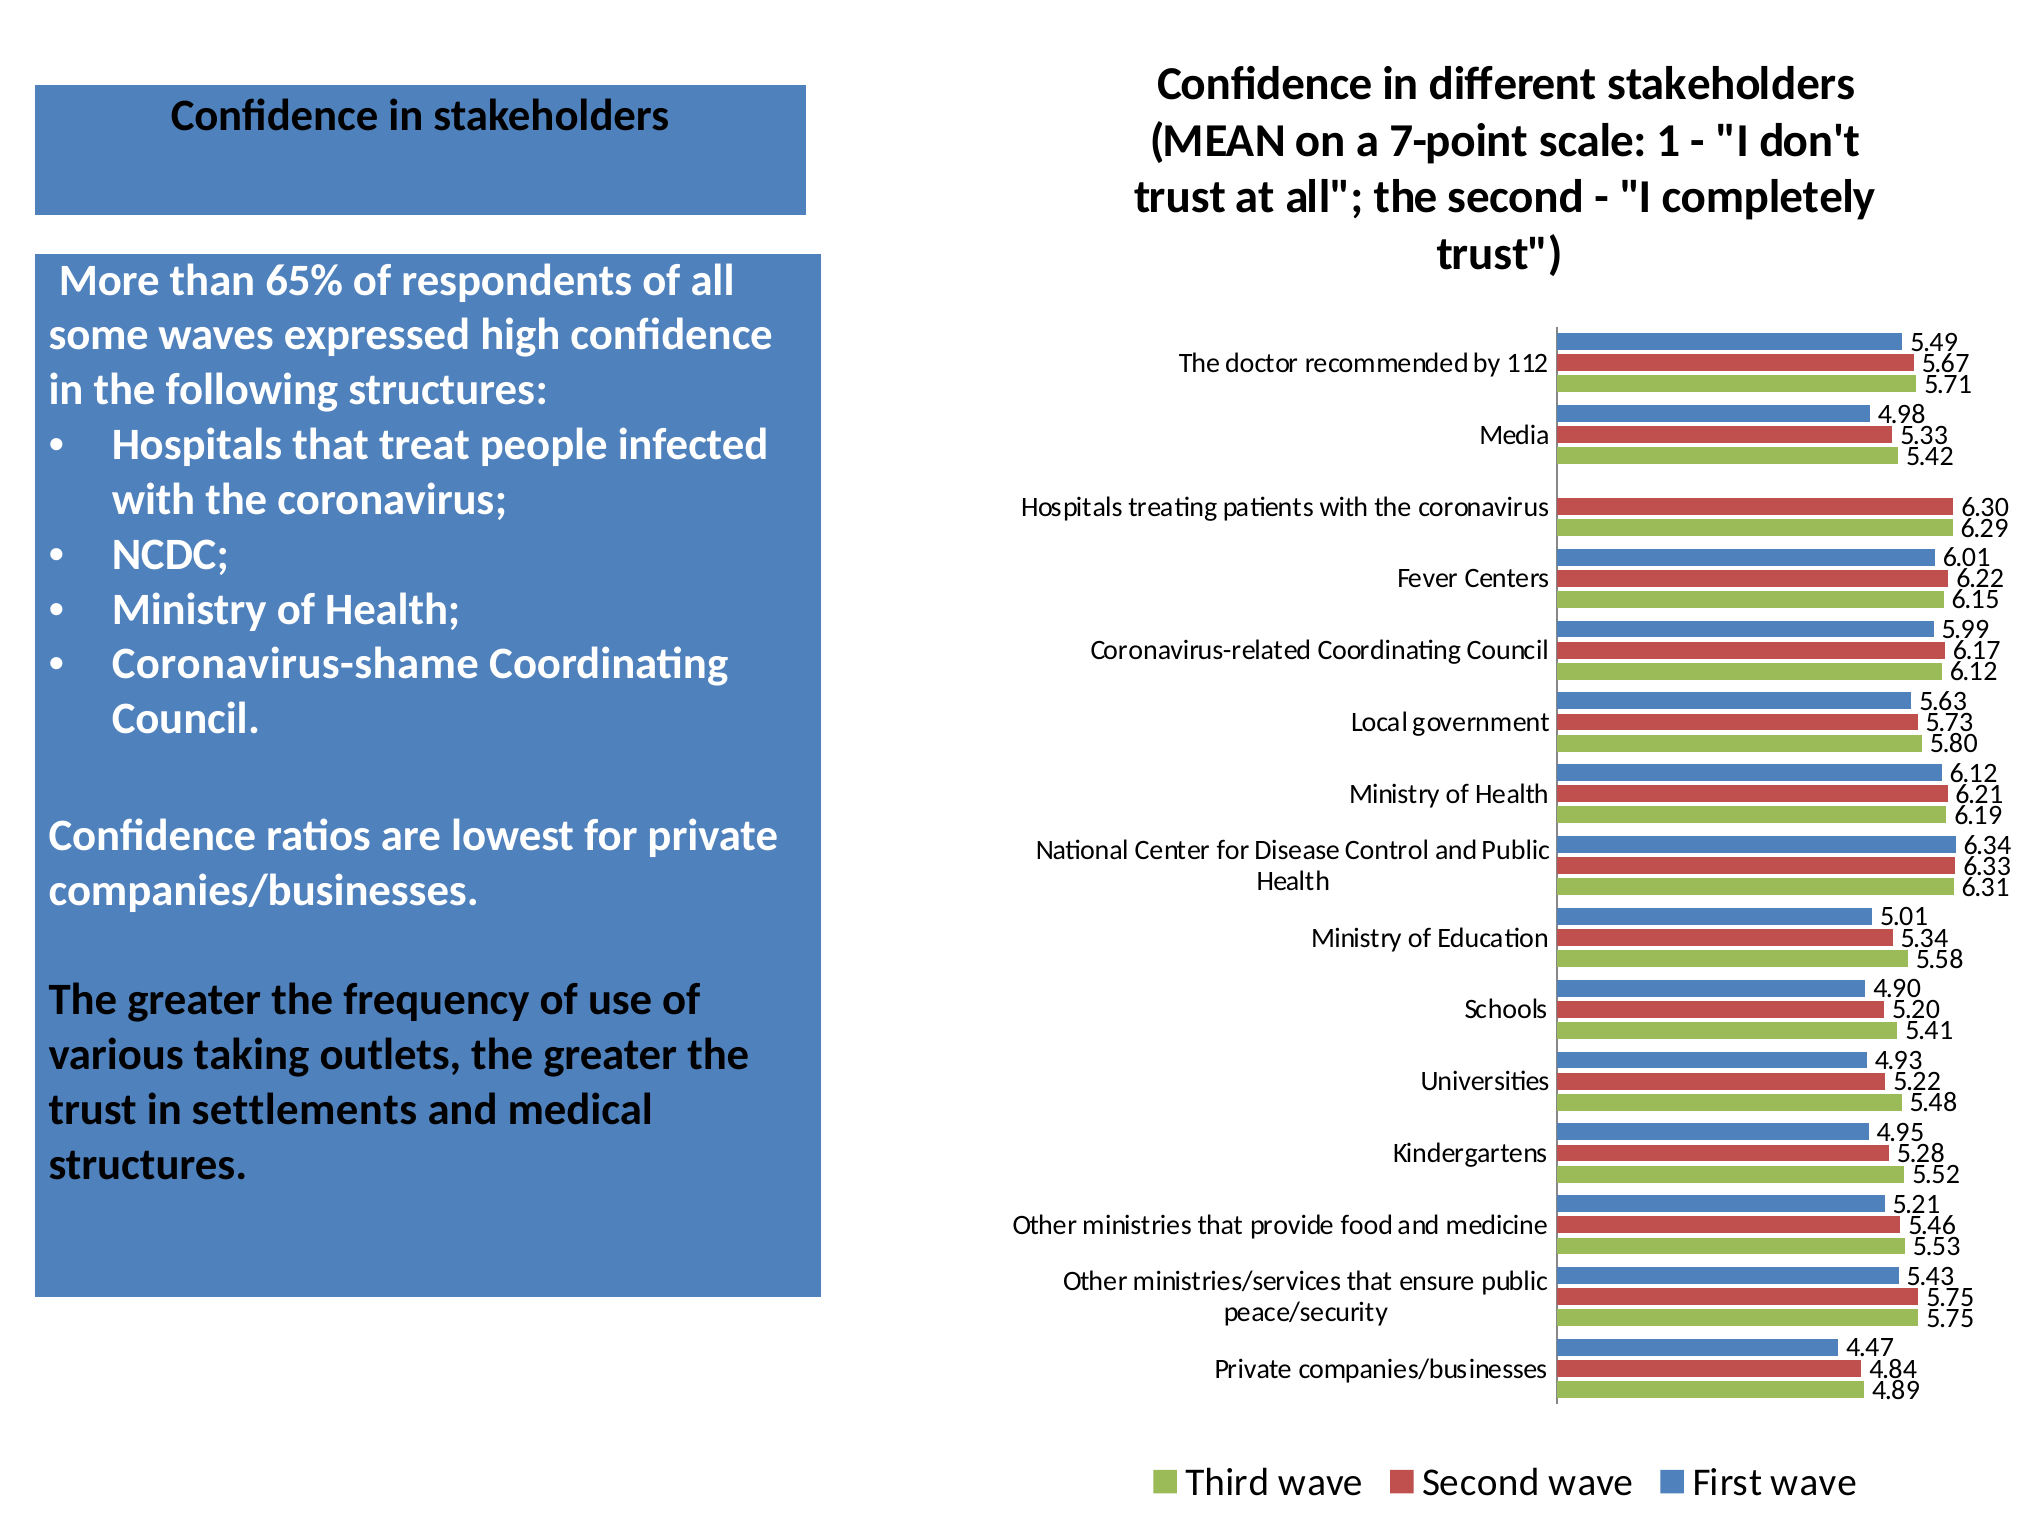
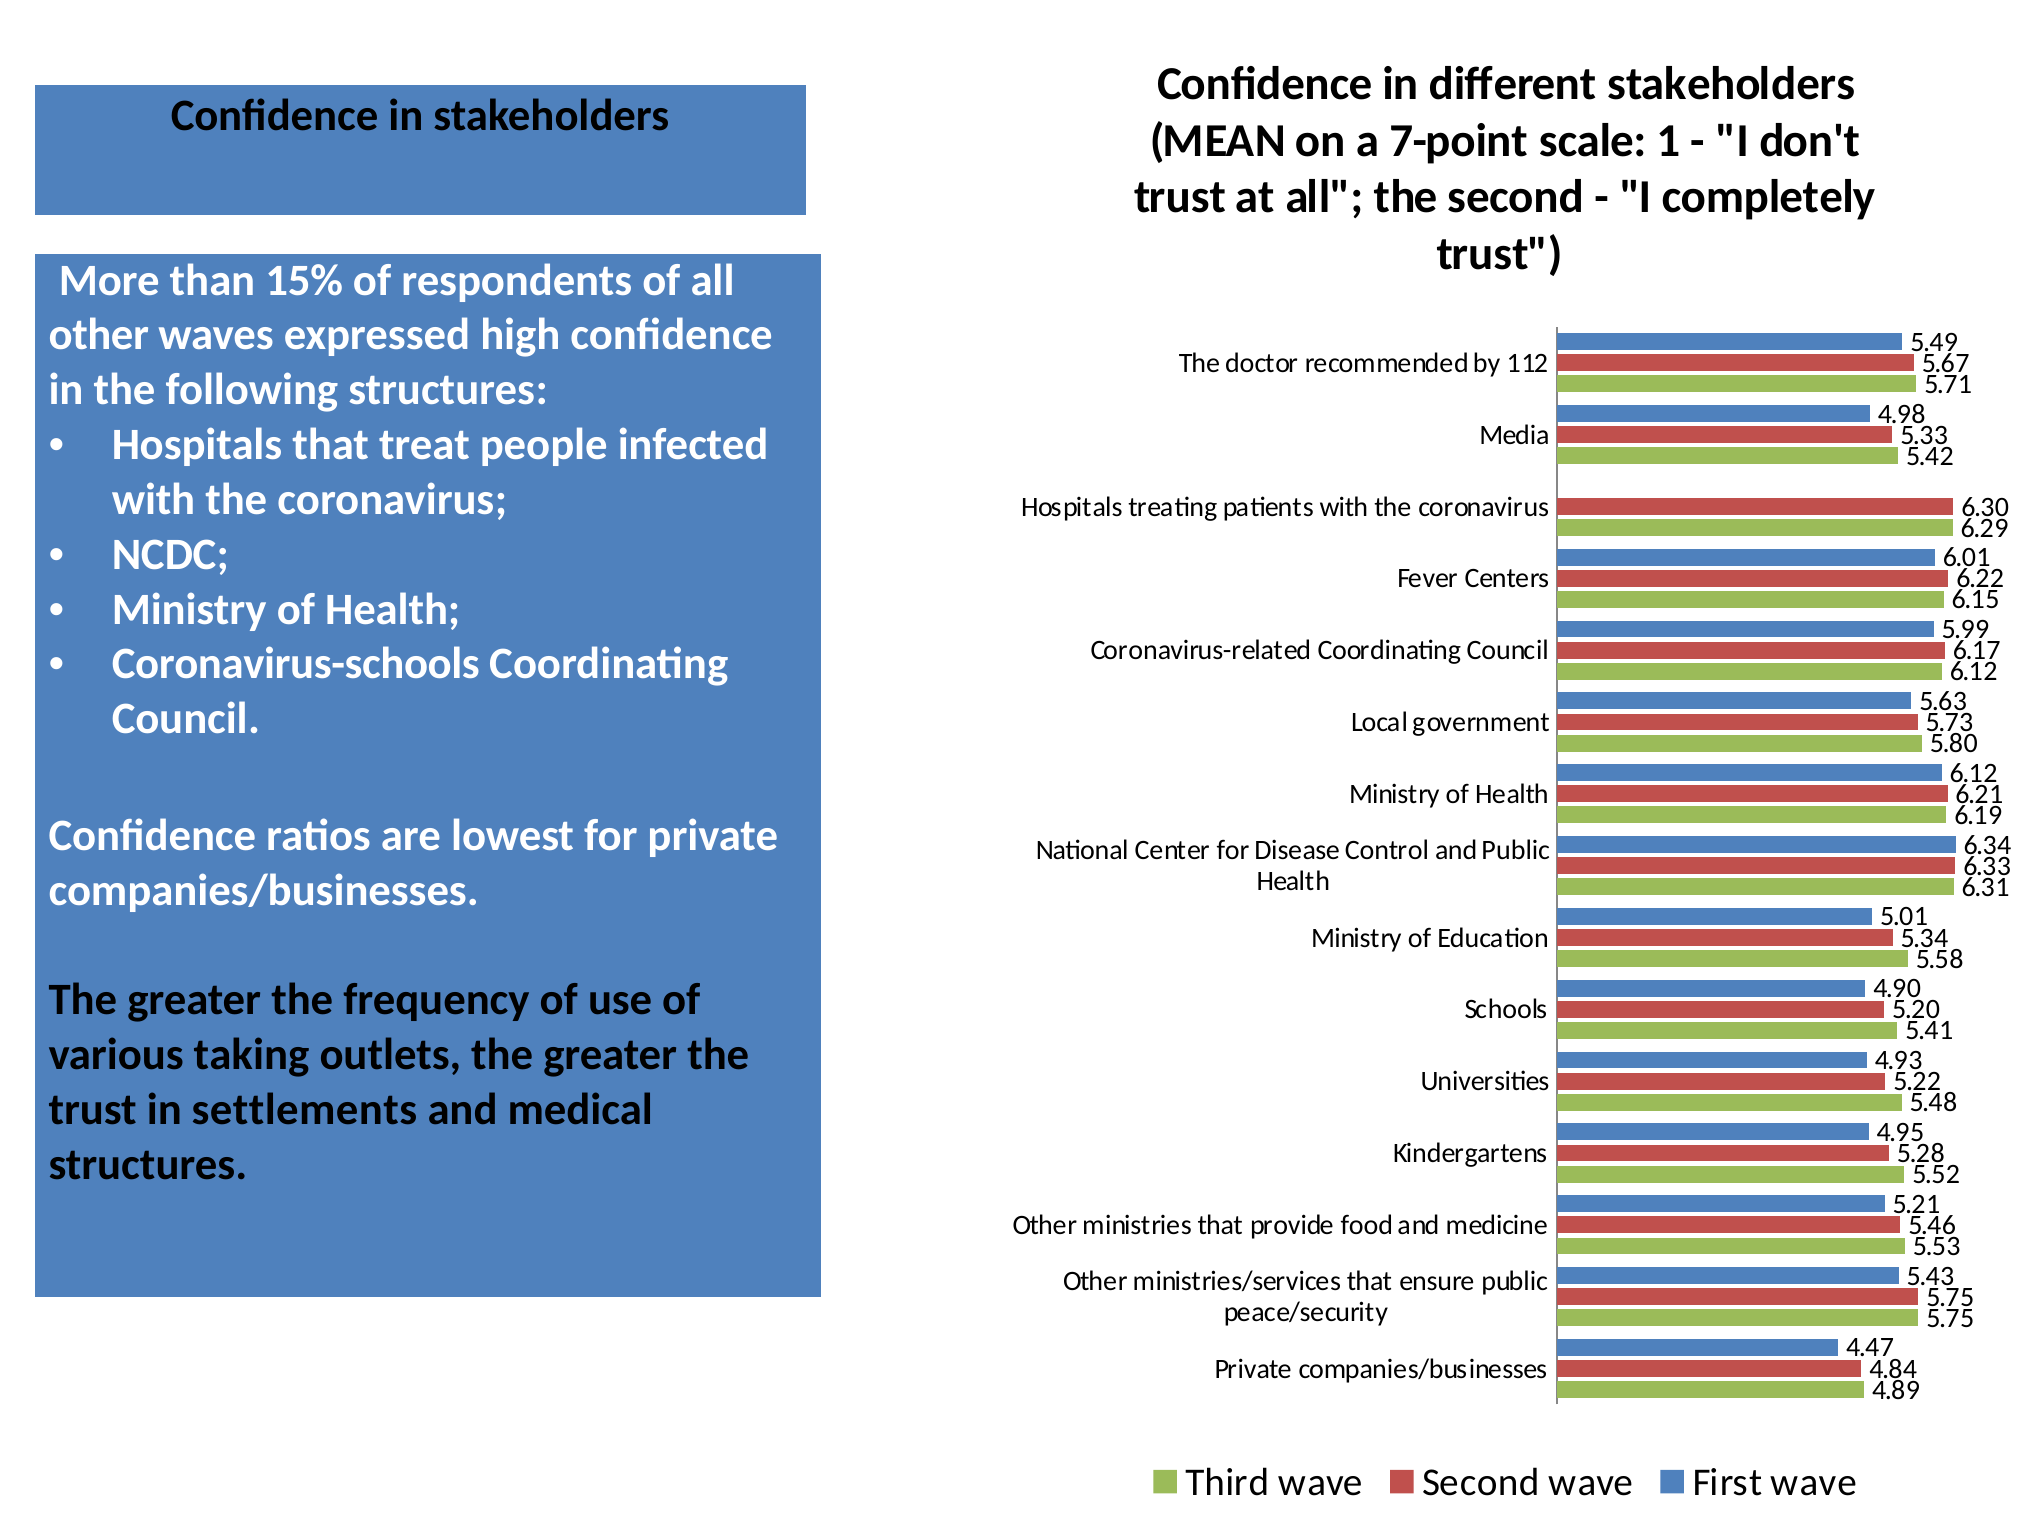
65%: 65% -> 15%
some at (99, 335): some -> other
Coronavirus-shame: Coronavirus-shame -> Coronavirus-schools
